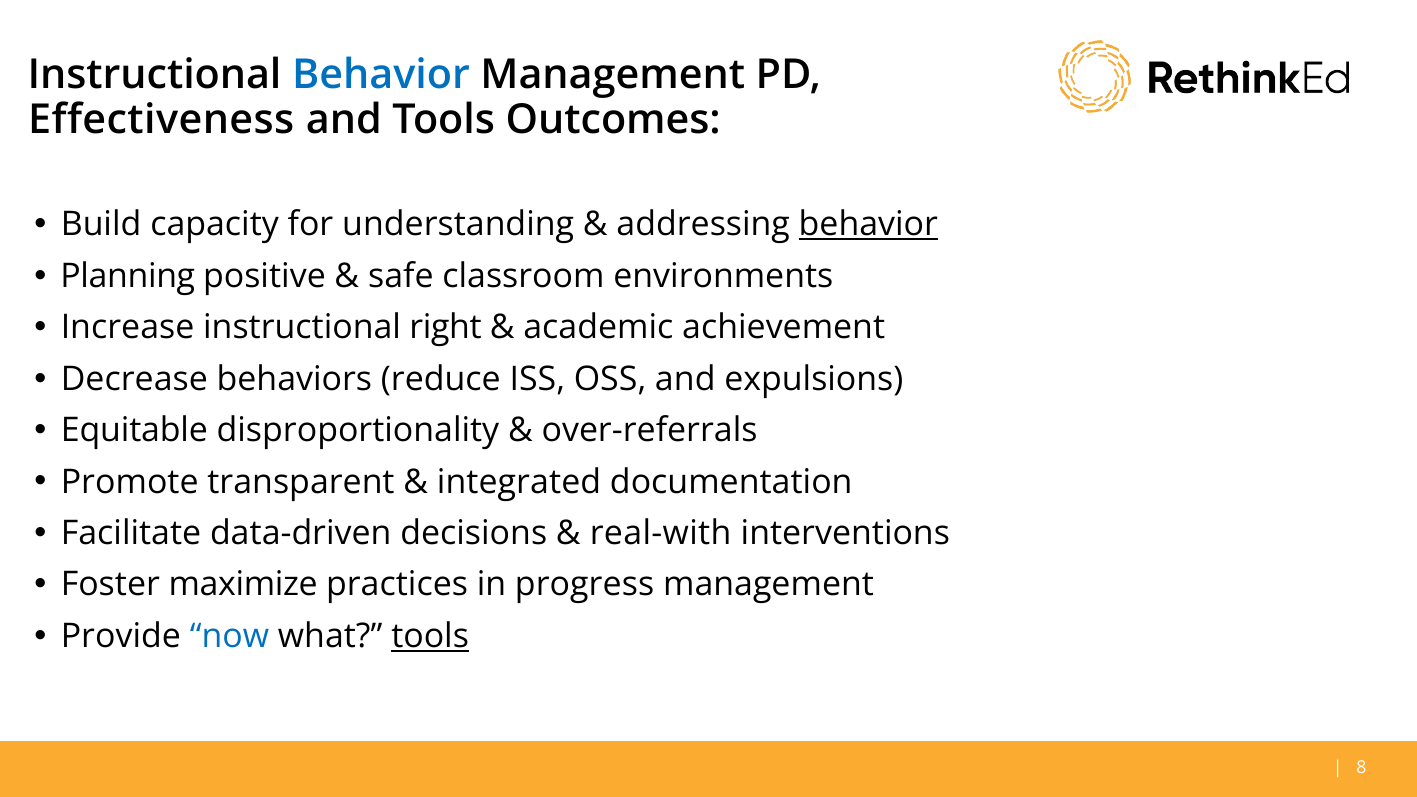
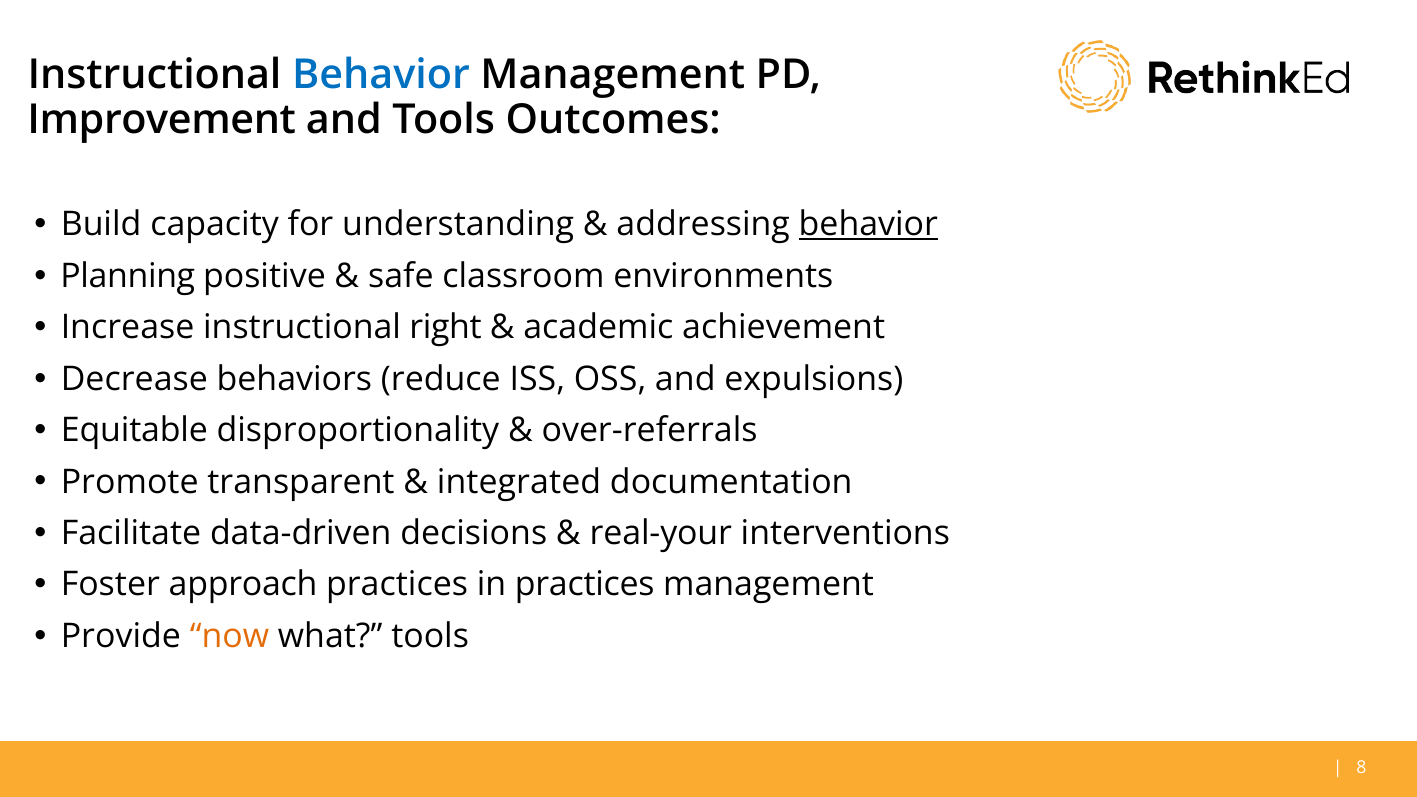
Effectiveness: Effectiveness -> Improvement
real-with: real-with -> real-your
maximize: maximize -> approach
in progress: progress -> practices
now colour: blue -> orange
tools at (430, 636) underline: present -> none
